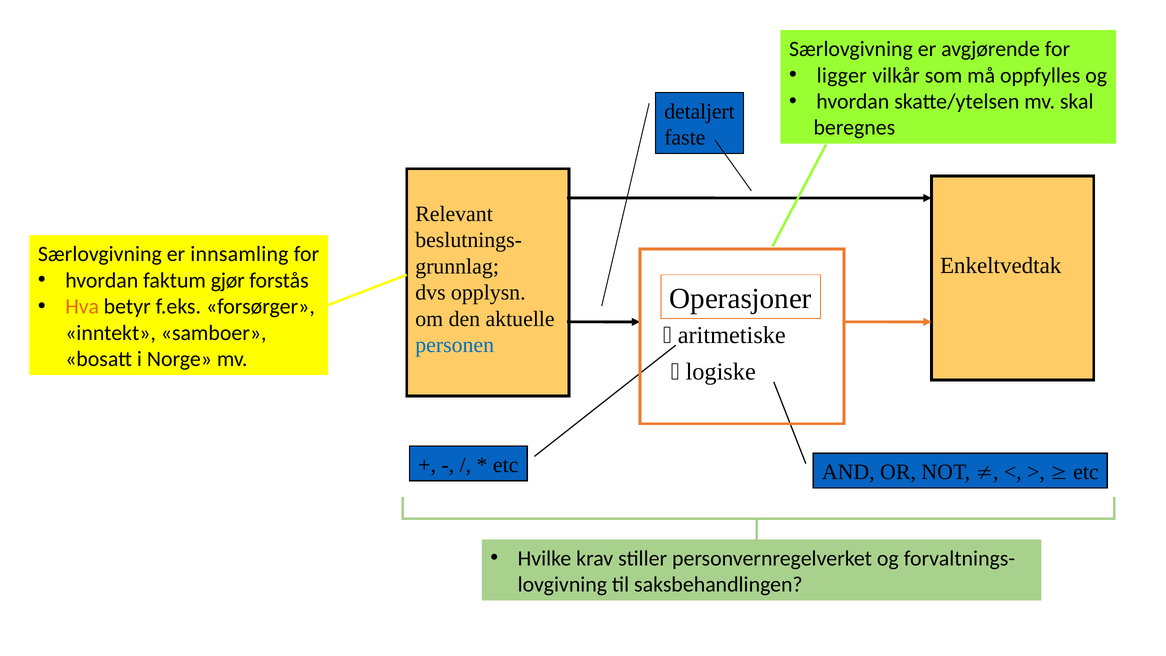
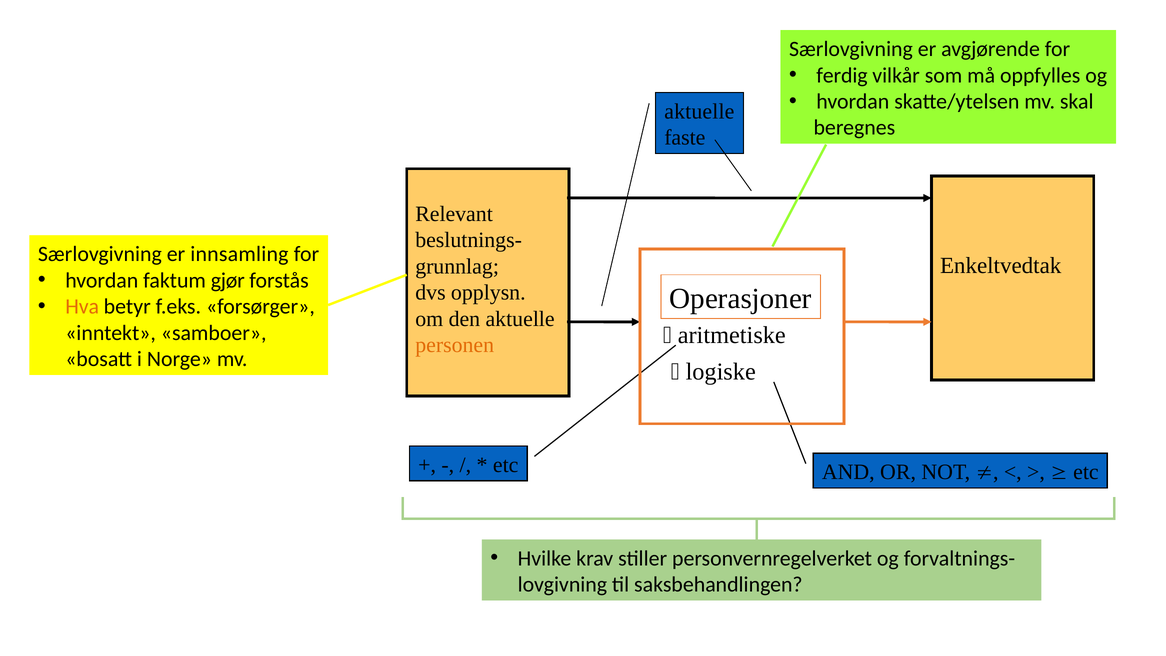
ligger: ligger -> ferdig
detaljert at (699, 111): detaljert -> aktuelle
personen colour: blue -> orange
